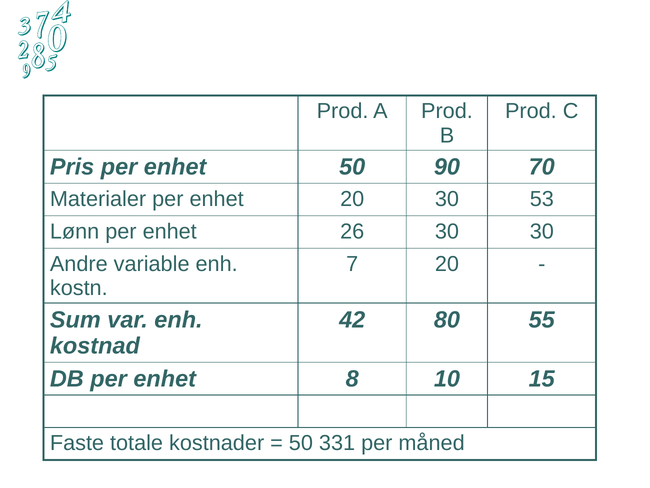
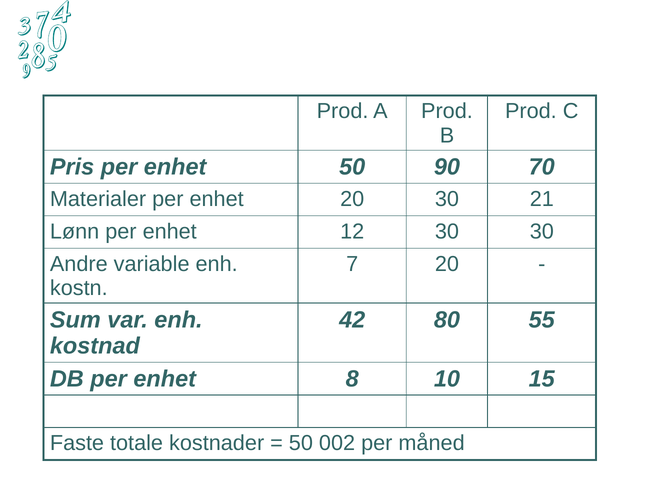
53: 53 -> 21
26: 26 -> 12
331: 331 -> 002
